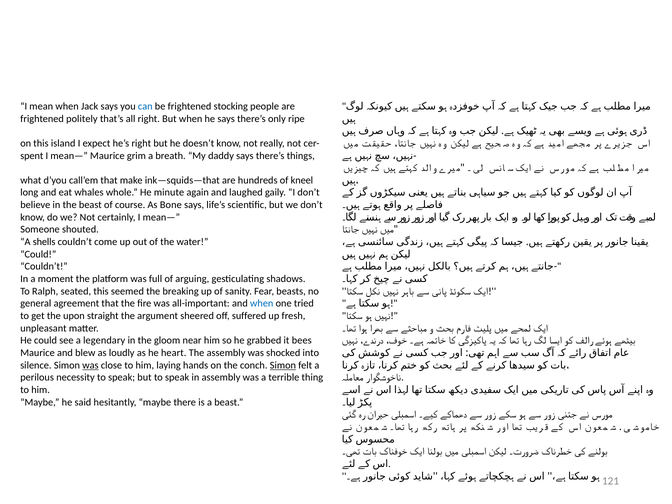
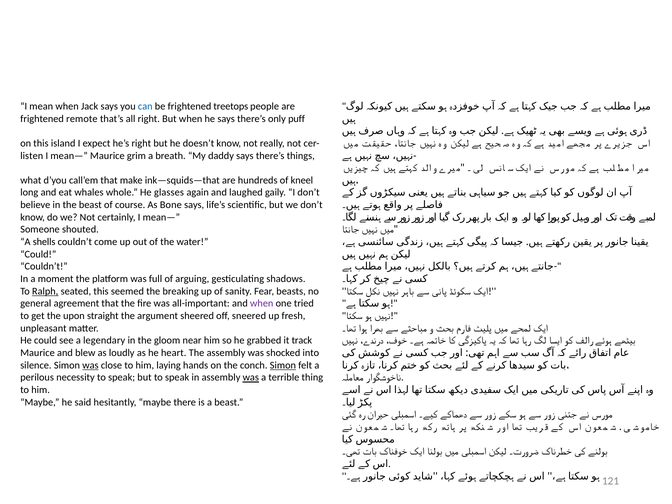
stocking: stocking -> treetops
politely: politely -> remote
ripe: ripe -> puff
spent: spent -> listen
minute: minute -> glasses
Ralph underline: none -> present
when at (262, 304) colour: blue -> purple
suffered: suffered -> sneered
bees: bees -> track
was at (251, 378) underline: none -> present
